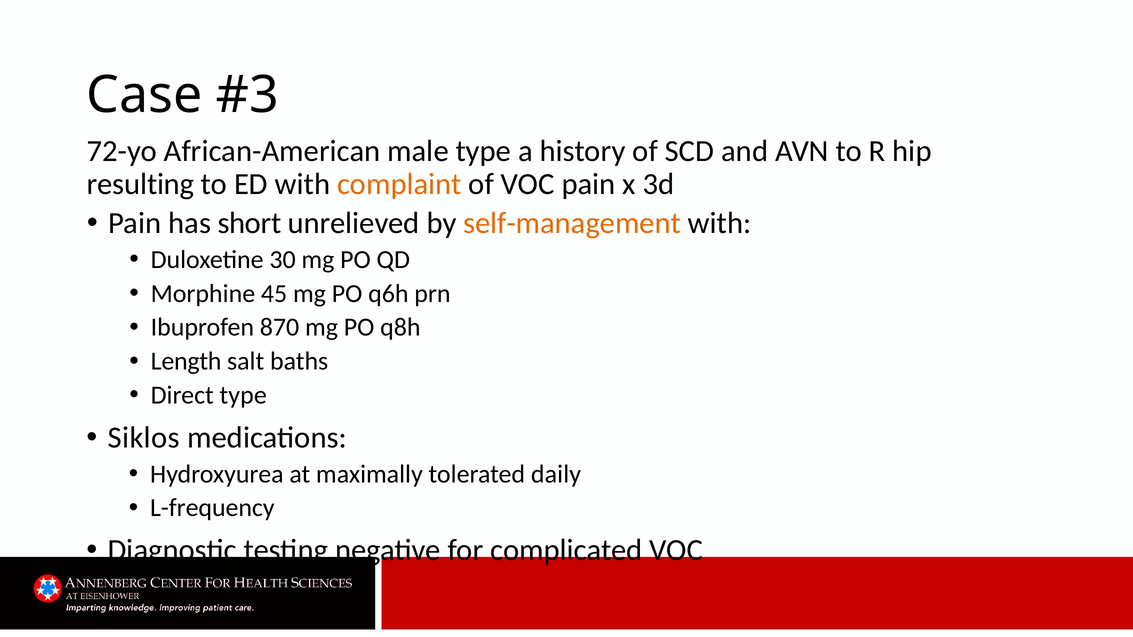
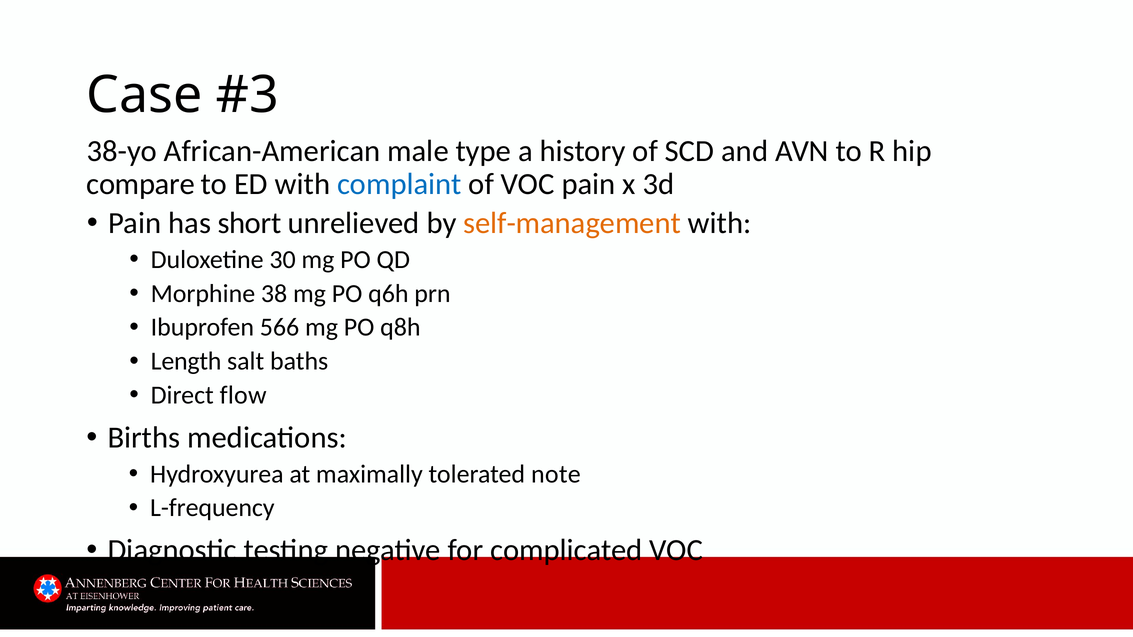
72-yo: 72-yo -> 38-yo
resulting: resulting -> compare
complaint colour: orange -> blue
45: 45 -> 38
870: 870 -> 566
Direct type: type -> flow
Siklos: Siklos -> Births
daily: daily -> note
